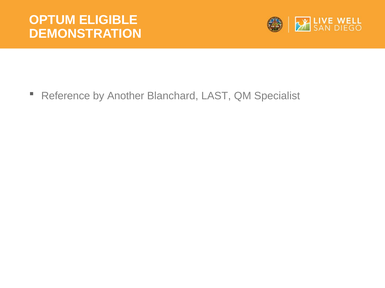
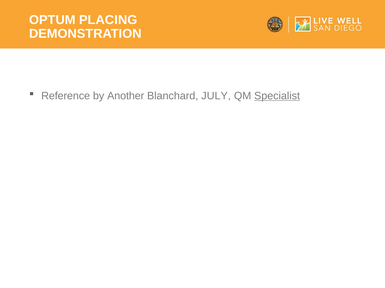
ELIGIBLE: ELIGIBLE -> PLACING
LAST: LAST -> JULY
Specialist underline: none -> present
